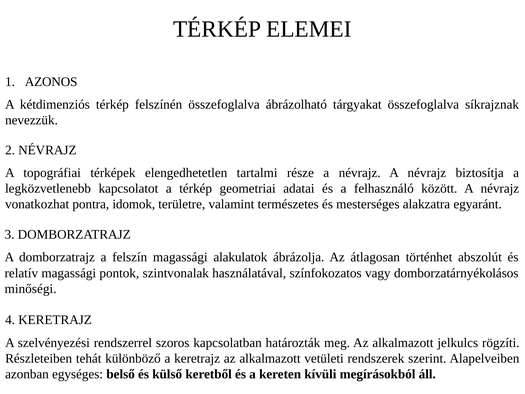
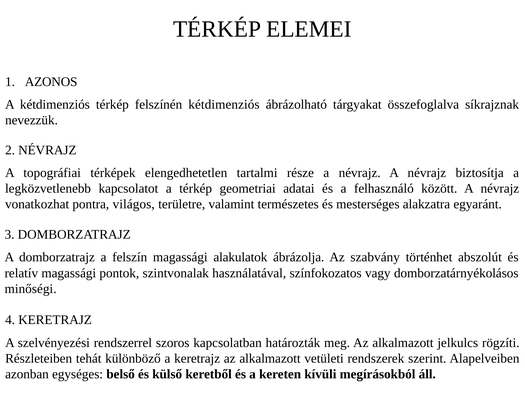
felszínén összefoglalva: összefoglalva -> kétdimenziós
idomok: idomok -> világos
átlagosan: átlagosan -> szabvány
